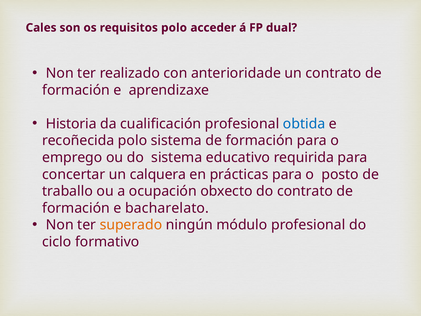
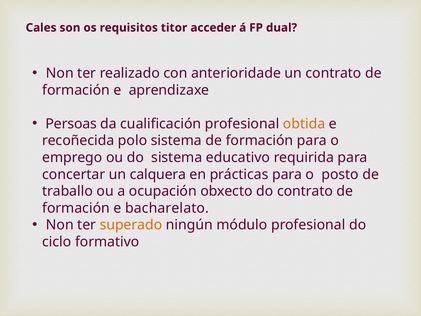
requisitos polo: polo -> titor
Historia: Historia -> Persoas
obtida colour: blue -> orange
